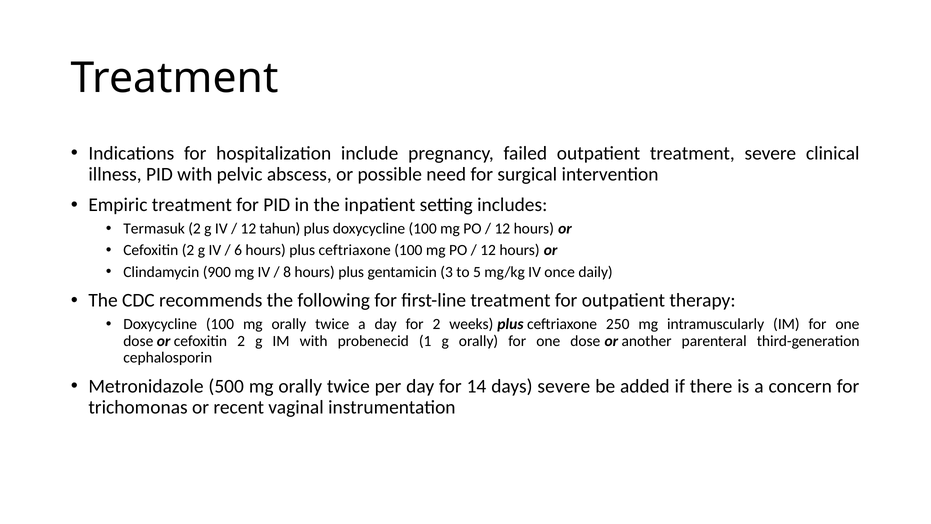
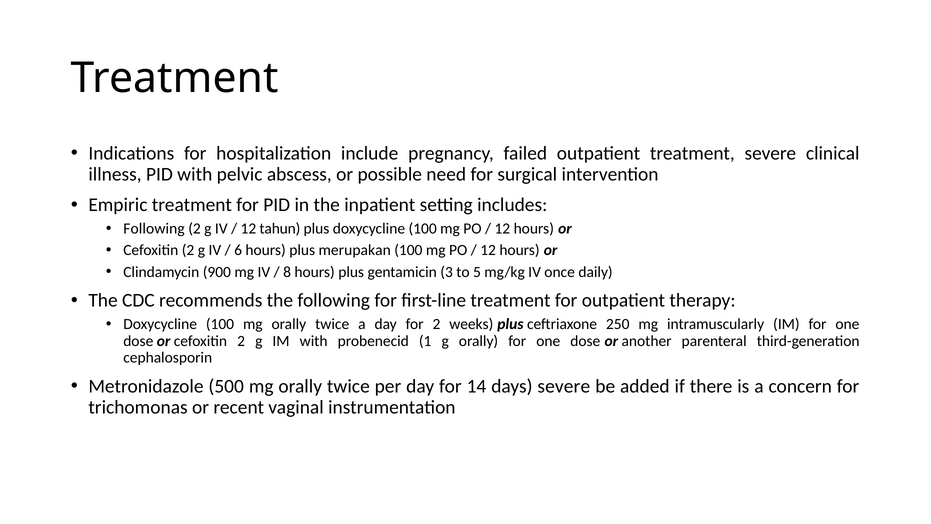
Termasuk at (154, 229): Termasuk -> Following
hours plus ceftriaxone: ceftriaxone -> merupakan
